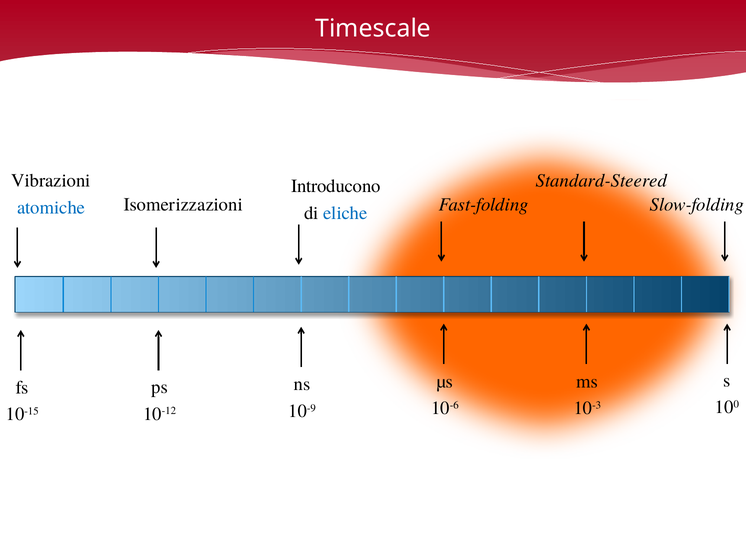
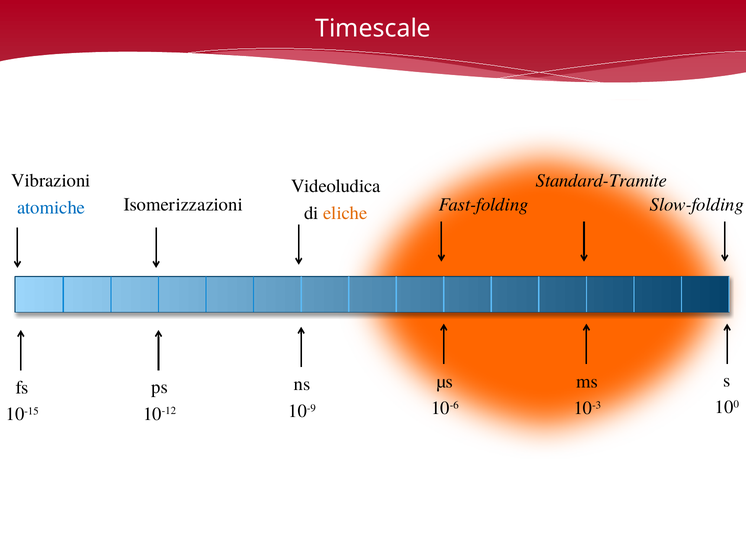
Standard-Steered: Standard-Steered -> Standard-Tramite
Introducono: Introducono -> Videoludica
eliche colour: blue -> orange
